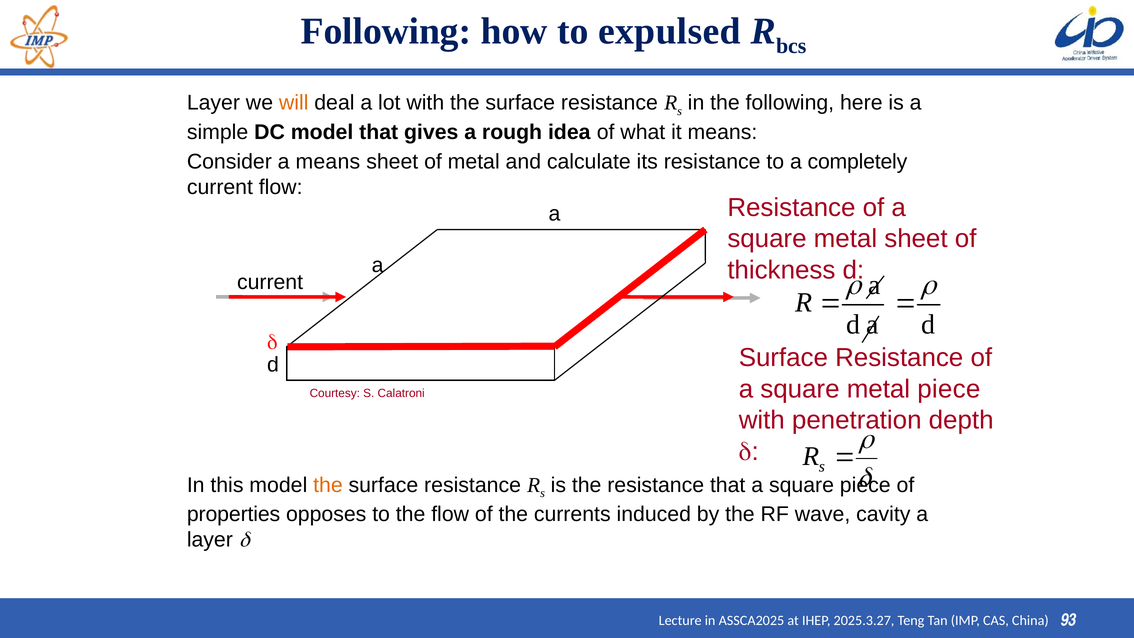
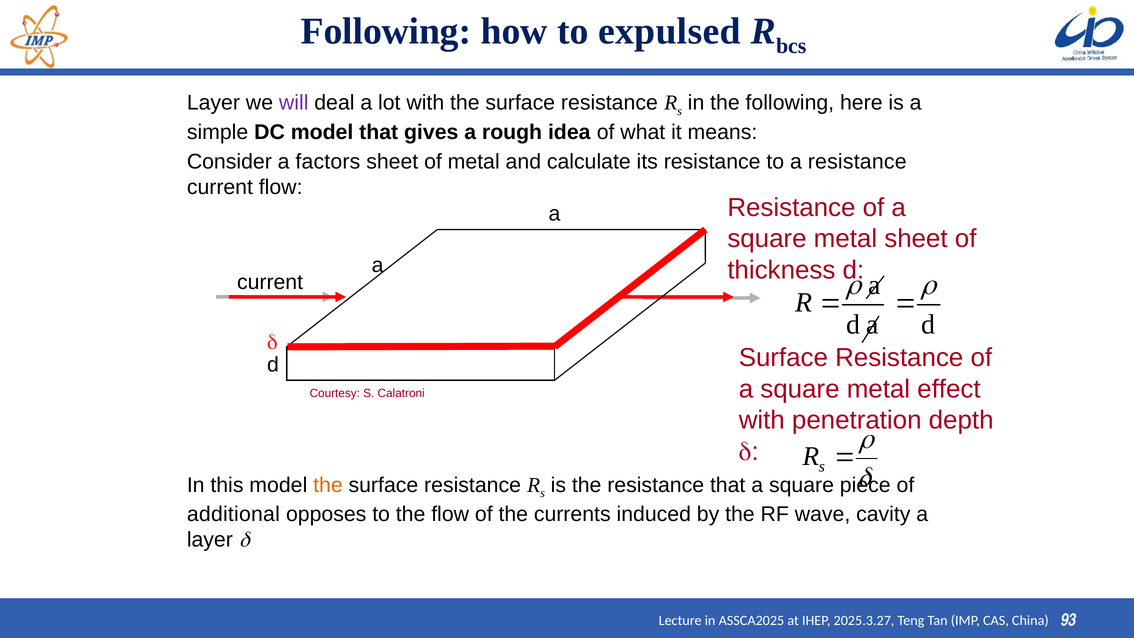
will colour: orange -> purple
a means: means -> factors
a completely: completely -> resistance
metal piece: piece -> effect
properties: properties -> additional
